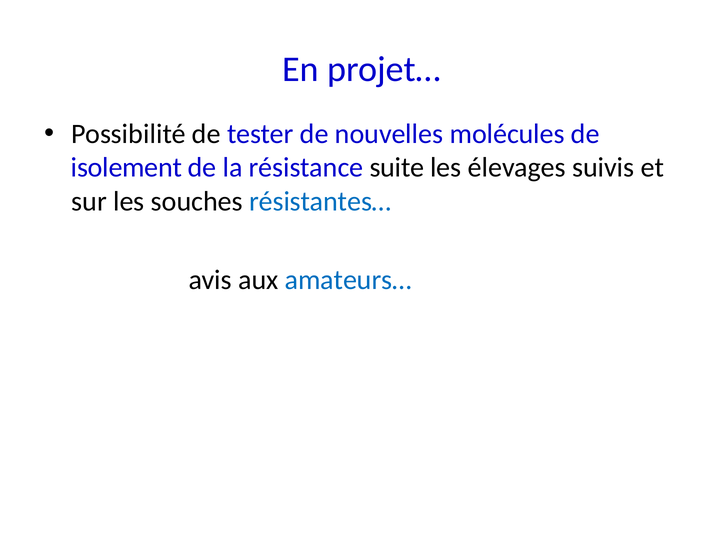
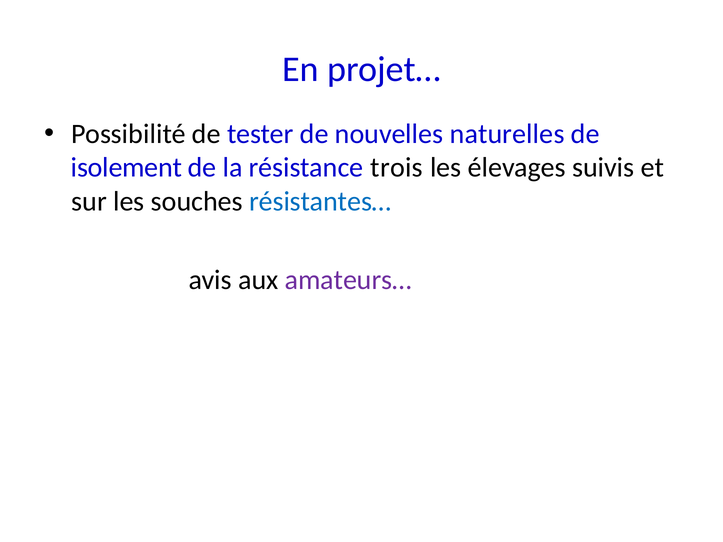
molécules: molécules -> naturelles
suite: suite -> trois
amateurs… colour: blue -> purple
